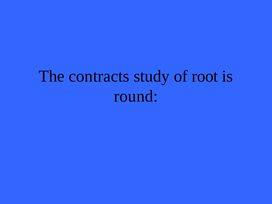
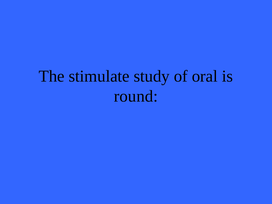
contracts: contracts -> stimulate
root: root -> oral
